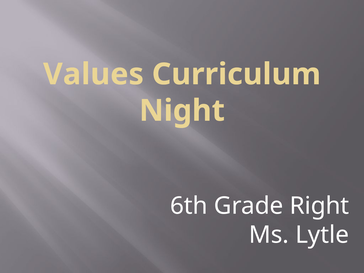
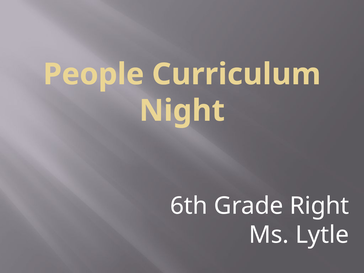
Values: Values -> People
